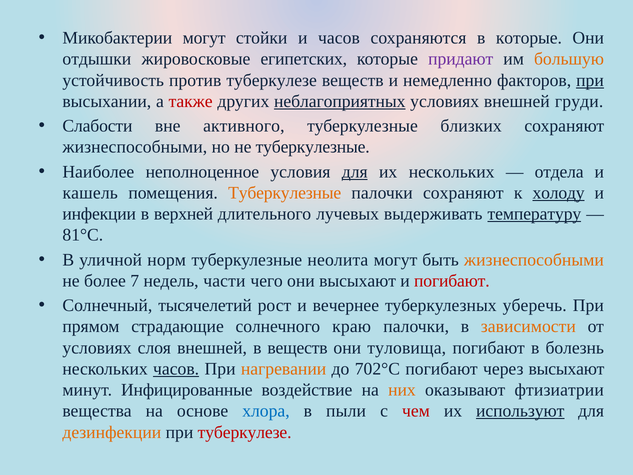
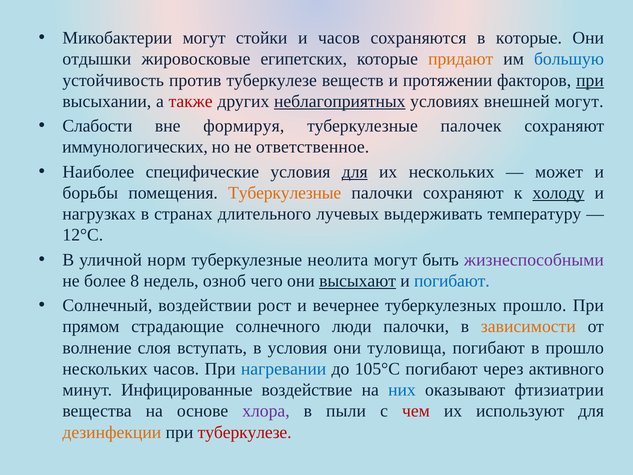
придают colour: purple -> orange
большую colour: orange -> blue
немедленно: немедленно -> протяжении
внешней груди: груди -> могут
активного: активного -> формируя
близких: близких -> палочек
жизнеспособными at (135, 147): жизнеспособными -> иммунологических
не туберкулезные: туберкулезные -> ответственное
неполноценное: неполноценное -> специфические
отдела: отдела -> может
кашель: кашель -> борьбы
инфекции: инфекции -> нагрузках
верхней: верхней -> странах
температуру underline: present -> none
81°С: 81°С -> 12°С
жизнеспособными at (534, 260) colour: orange -> purple
7: 7 -> 8
части: части -> озноб
высыхают at (358, 281) underline: none -> present
погибают at (452, 281) colour: red -> blue
тысячелетий: тысячелетий -> воздействии
туберкулезных уберечь: уберечь -> прошло
краю: краю -> люди
условиях at (97, 348): условиях -> волнение
слоя внешней: внешней -> вступать
в веществ: веществ -> условия
в болезнь: болезнь -> прошло
часов at (176, 369) underline: present -> none
нагревании colour: orange -> blue
702°С: 702°С -> 105°С
через высыхают: высыхают -> активного
них colour: orange -> blue
хлора colour: blue -> purple
используют underline: present -> none
